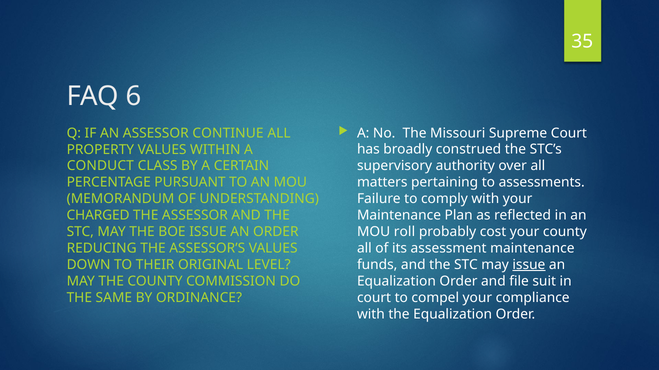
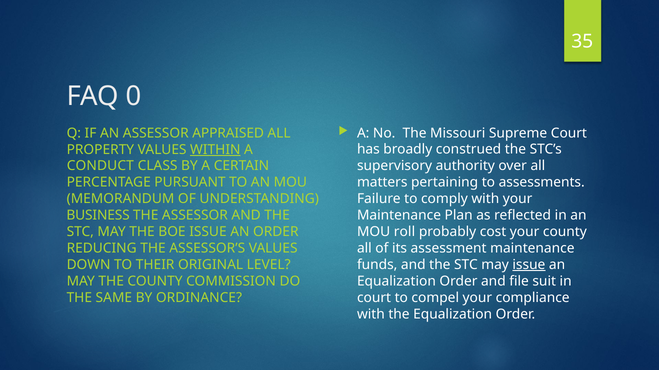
6: 6 -> 0
CONTINUE: CONTINUE -> APPRAISED
WITHIN underline: none -> present
CHARGED: CHARGED -> BUSINESS
